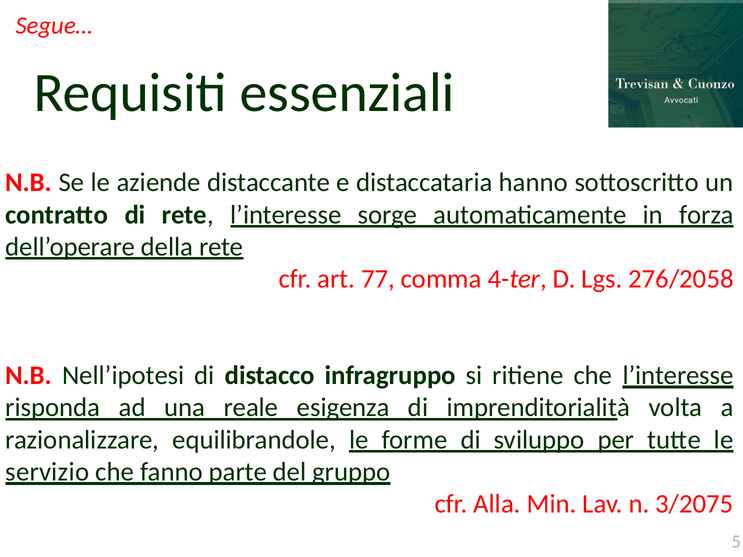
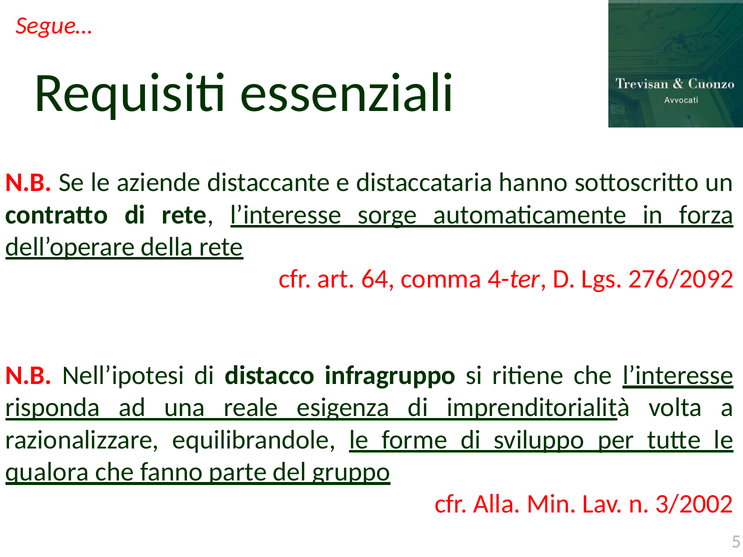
77: 77 -> 64
276/2058: 276/2058 -> 276/2092
servizio: servizio -> qualora
3/2075: 3/2075 -> 3/2002
